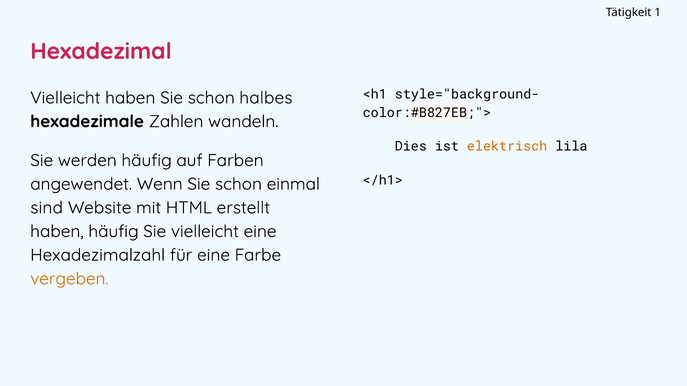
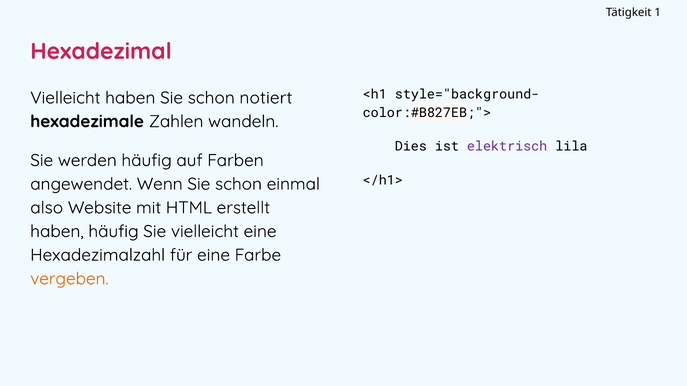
halbes: halbes -> notiert
elektrisch colour: orange -> purple
sind: sind -> also
